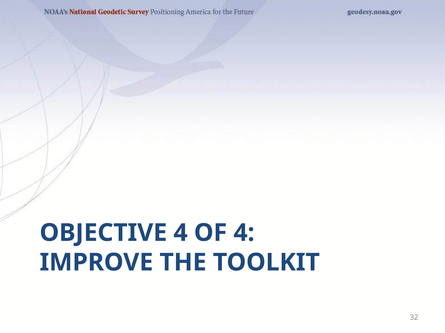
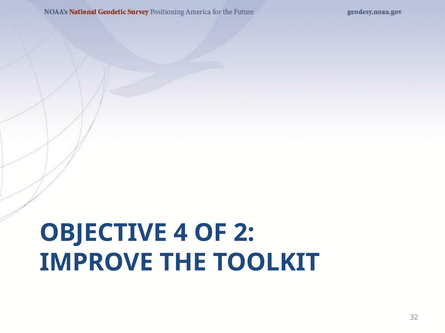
OF 4: 4 -> 2
